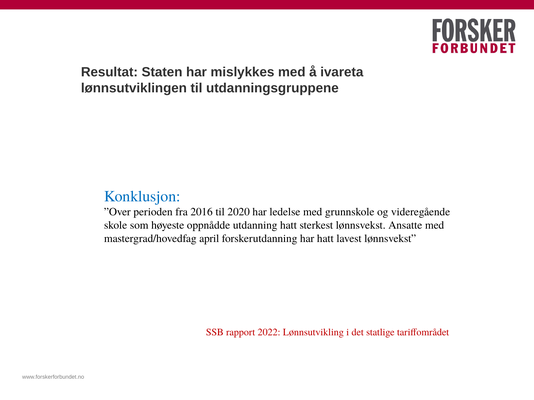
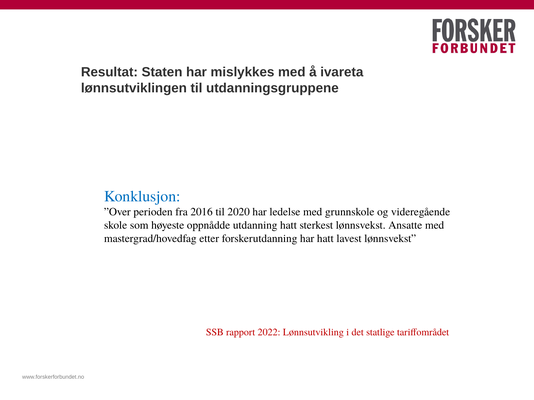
april: april -> etter
